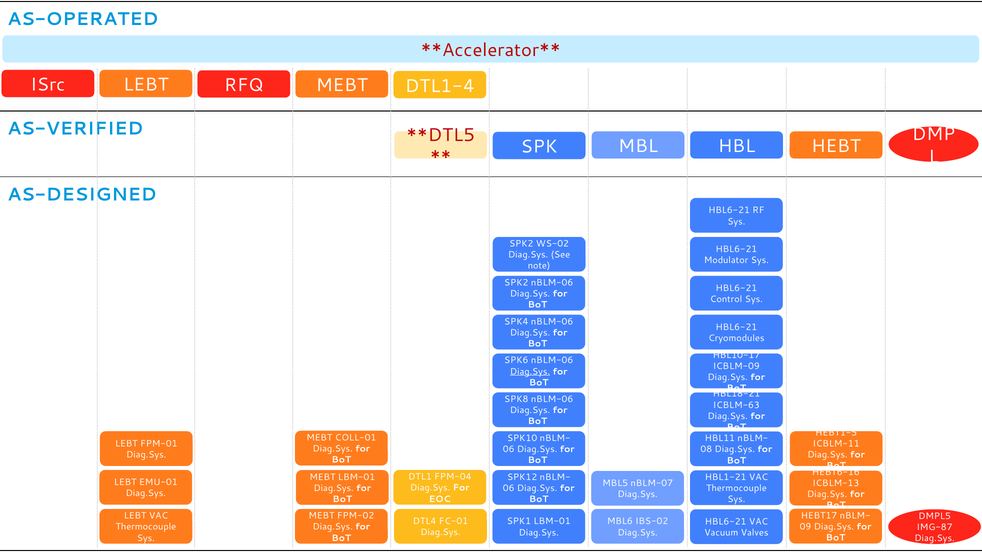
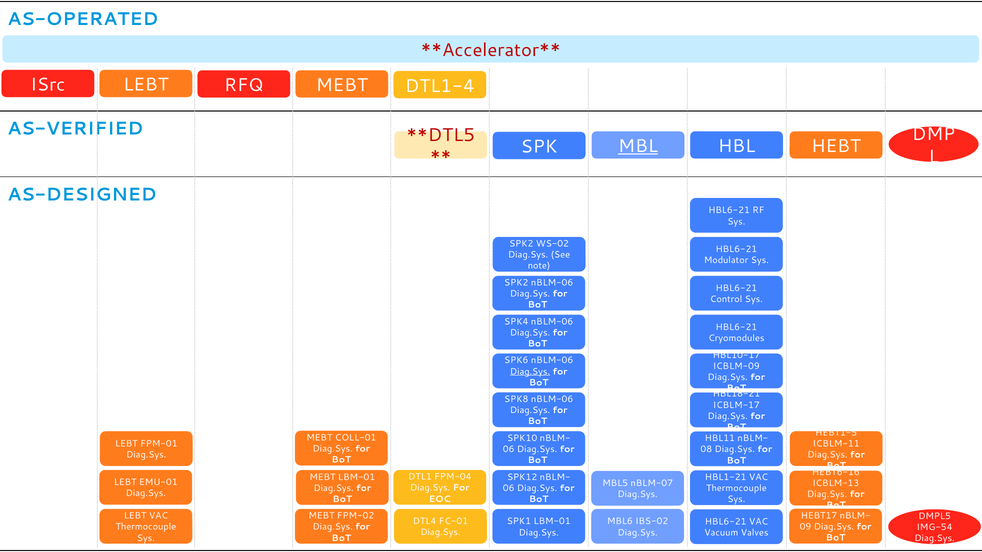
MBL underline: none -> present
ICBLM-63: ICBLM-63 -> ICBLM-17
IMG-87: IMG-87 -> IMG-54
